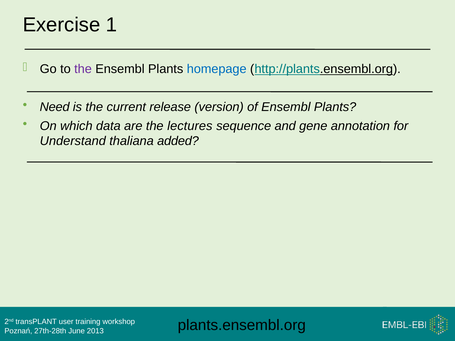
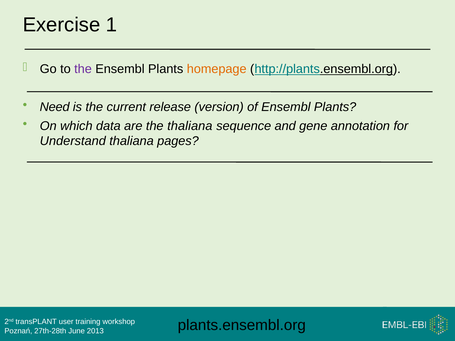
homepage colour: blue -> orange
the lectures: lectures -> thaliana
added: added -> pages
